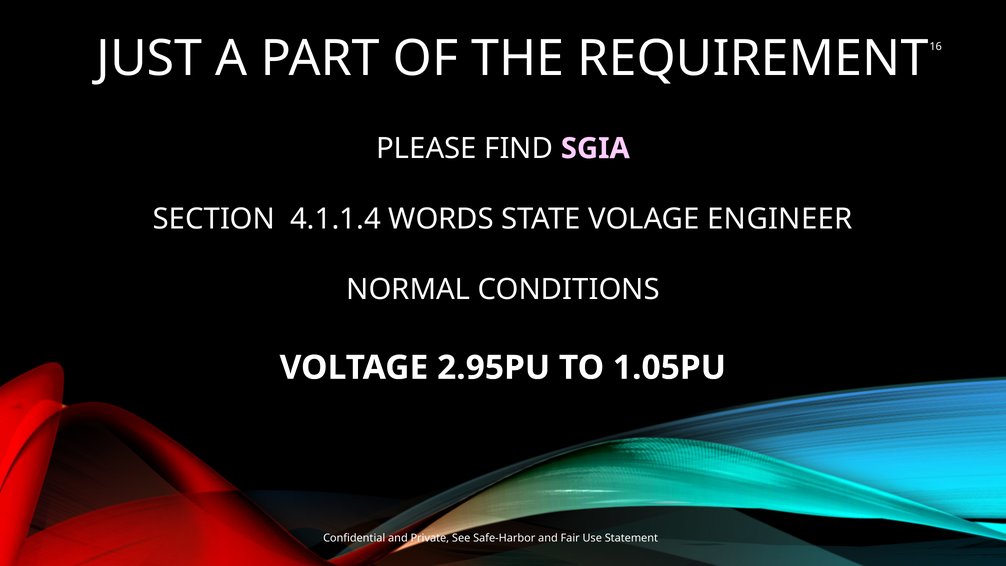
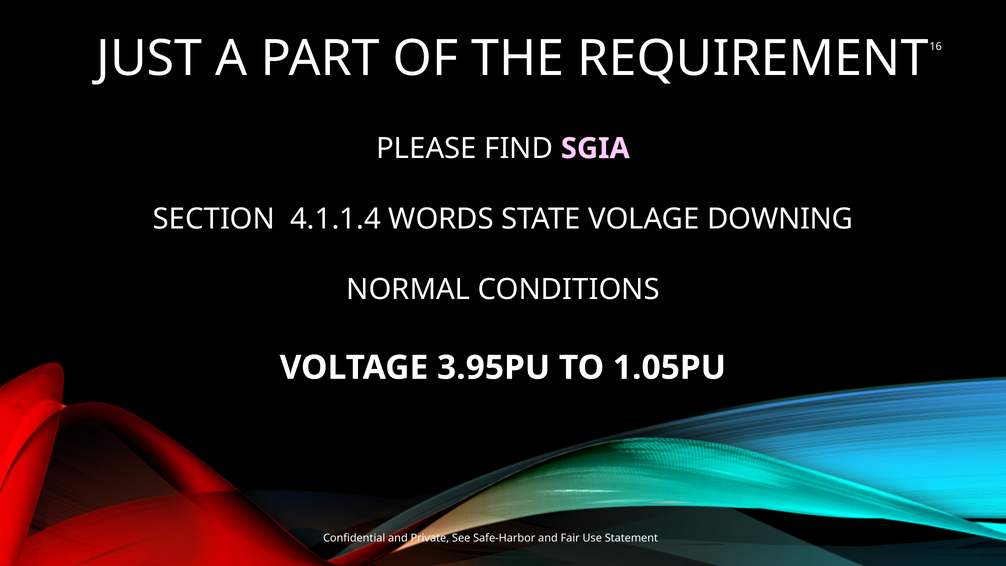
ENGINEER: ENGINEER -> DOWNING
2.95PU: 2.95PU -> 3.95PU
